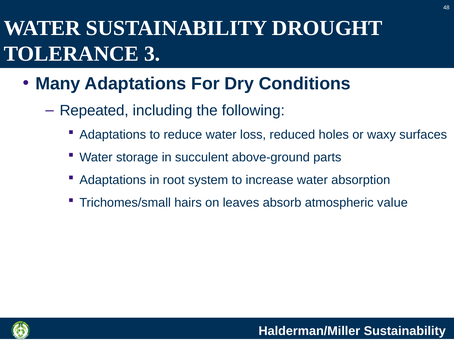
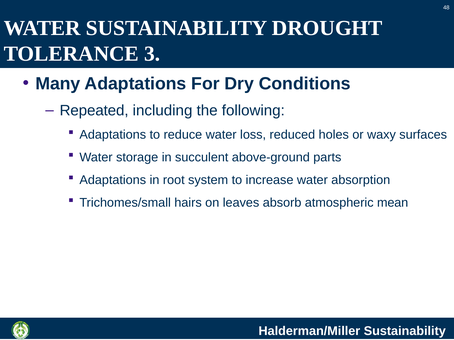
value: value -> mean
